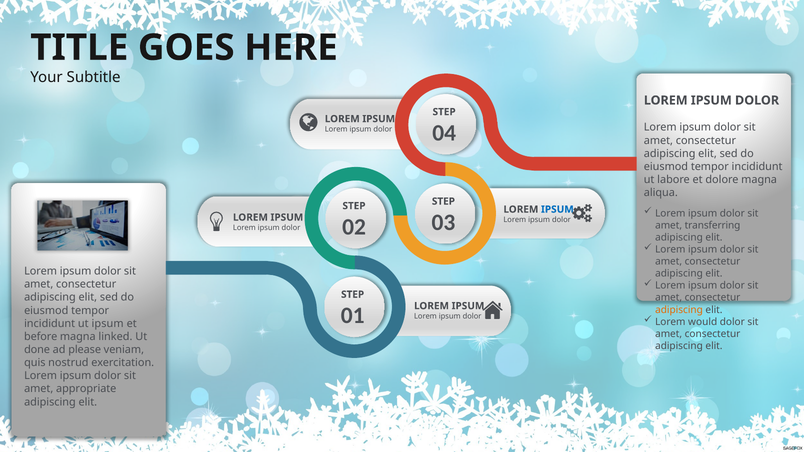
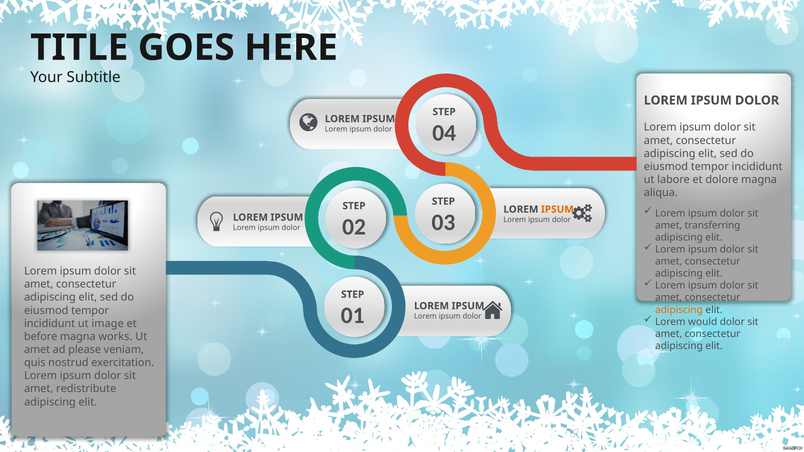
IPSUM at (557, 209) colour: blue -> orange
ut ipsum: ipsum -> image
linked: linked -> works
done at (37, 350): done -> amet
appropriate: appropriate -> redistribute
